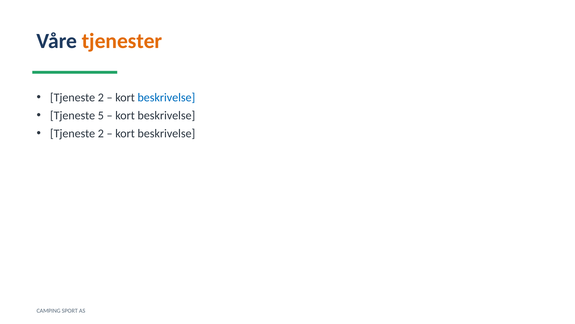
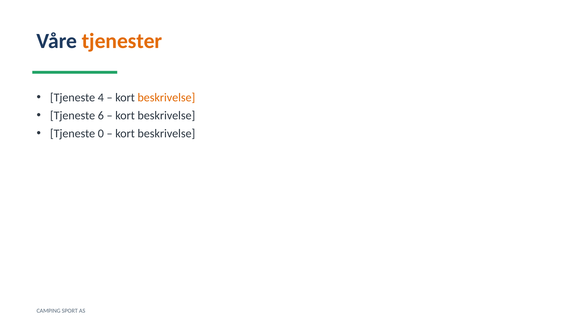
2 at (101, 97): 2 -> 4
beskrivelse at (166, 97) colour: blue -> orange
5: 5 -> 6
2 at (101, 133): 2 -> 0
